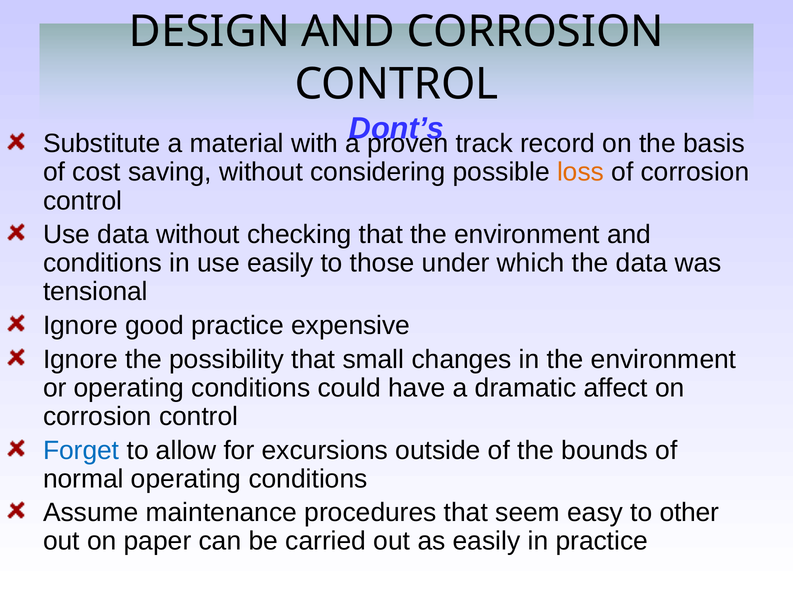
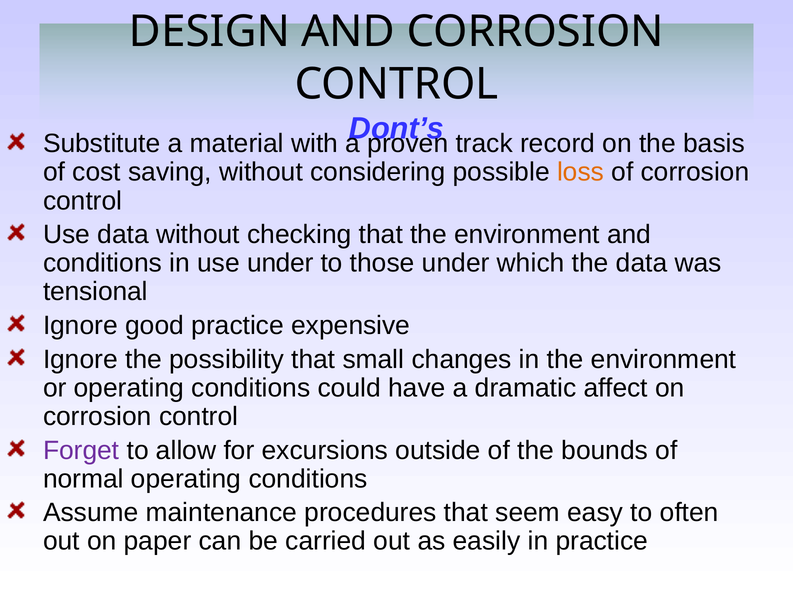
use easily: easily -> under
Forget colour: blue -> purple
other: other -> often
